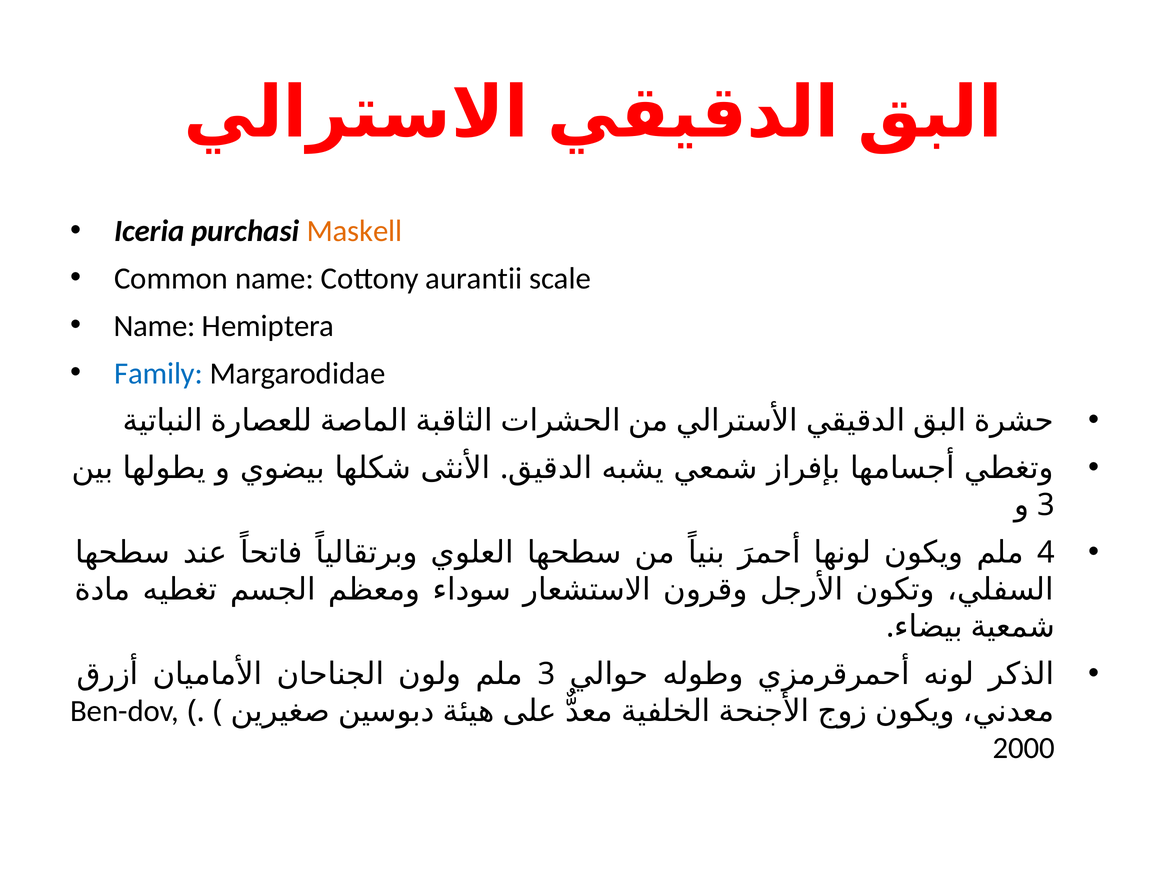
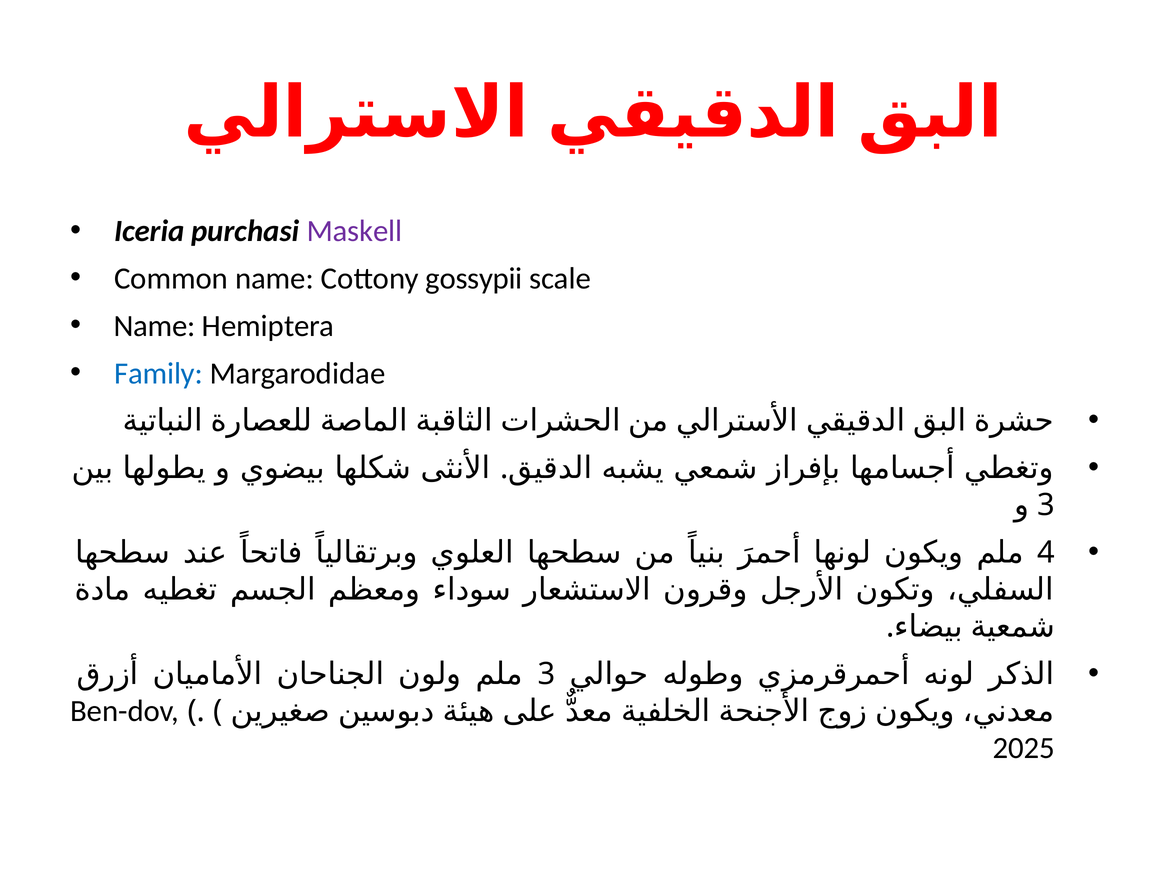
Maskell colour: orange -> purple
aurantii: aurantii -> gossypii
2000: 2000 -> 2025
